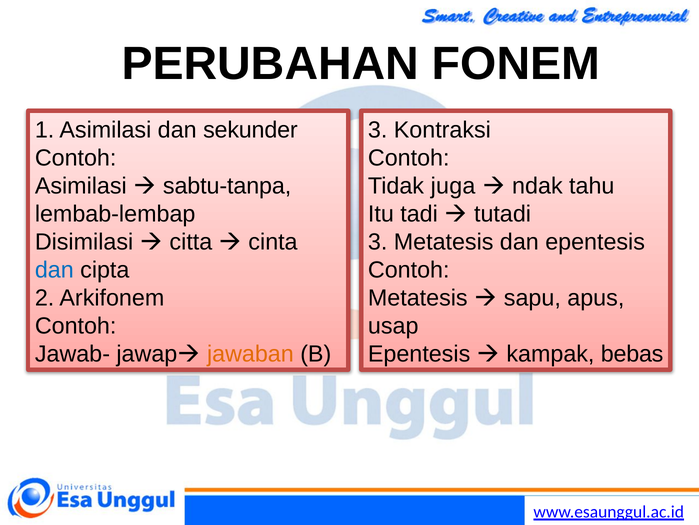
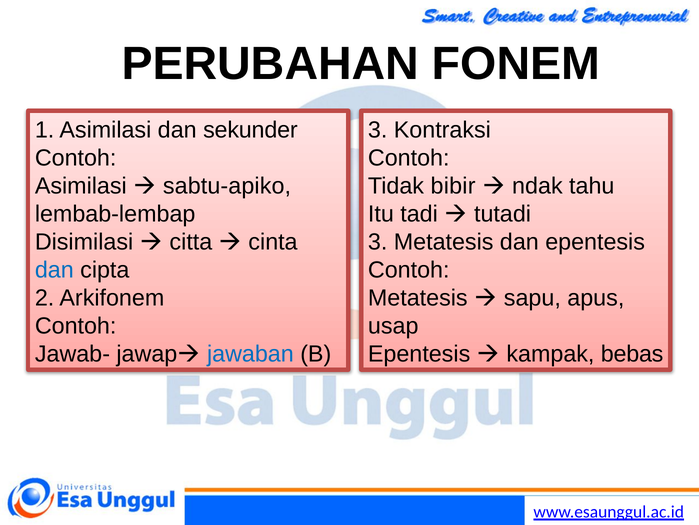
sabtu-tanpa: sabtu-tanpa -> sabtu-apiko
juga: juga -> bibir
jawaban colour: orange -> blue
